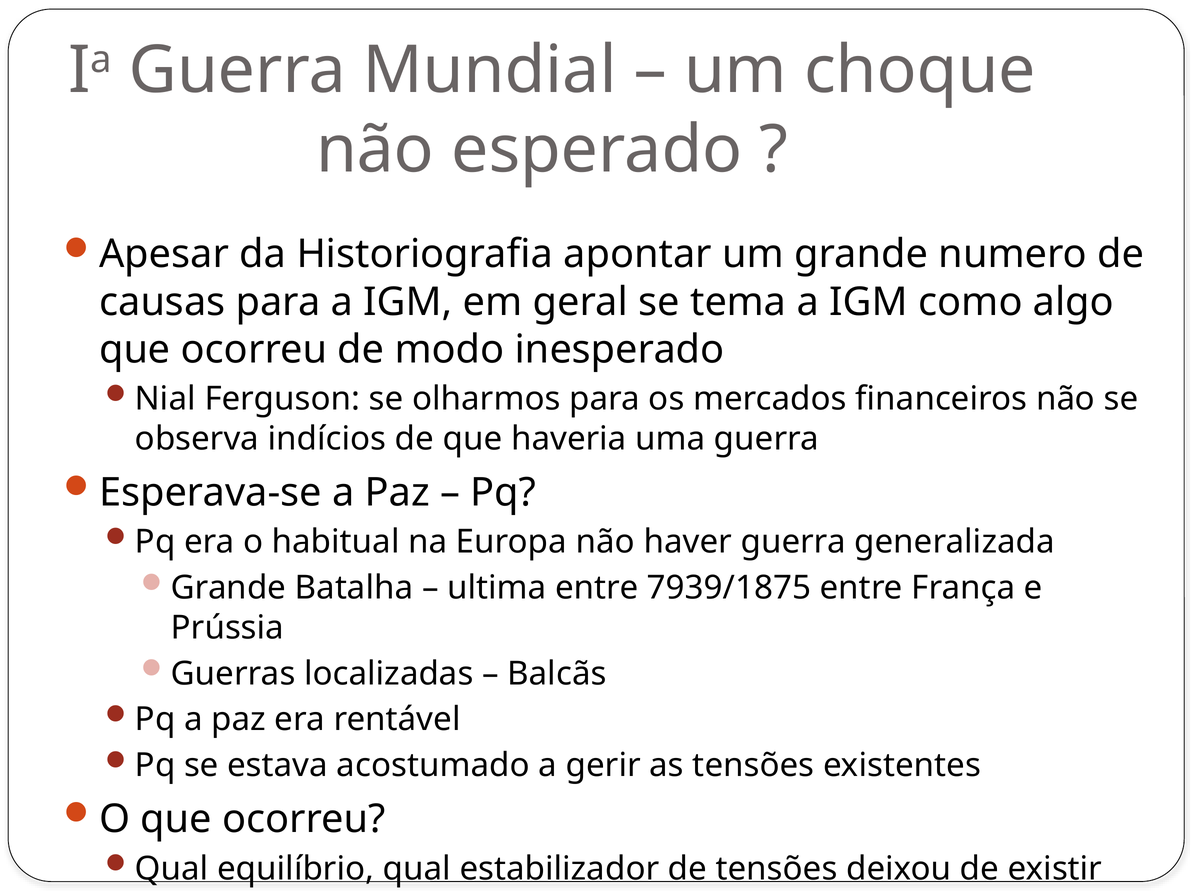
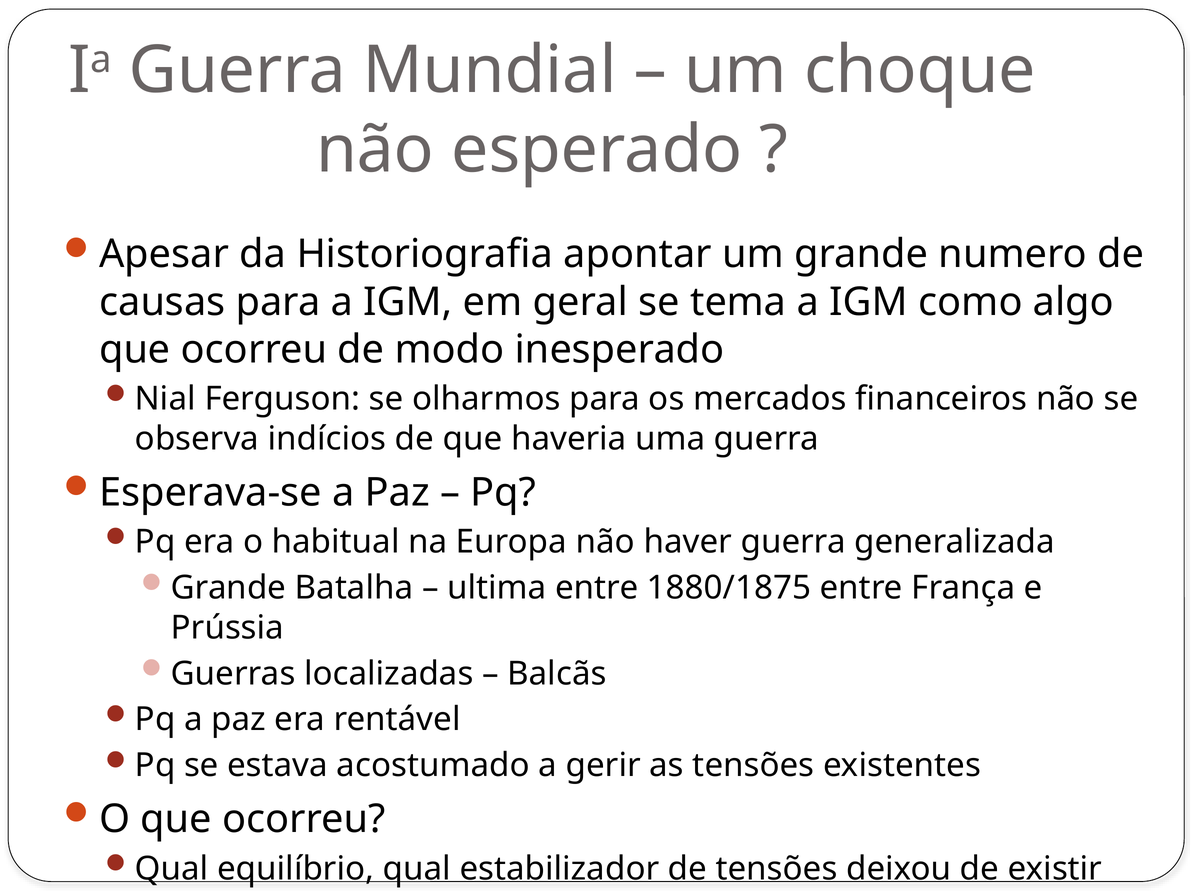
7939/1875: 7939/1875 -> 1880/1875
